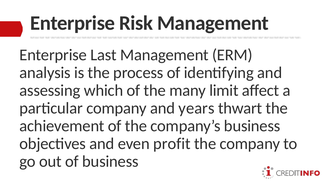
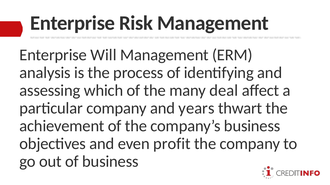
Last: Last -> Will
limit: limit -> deal
